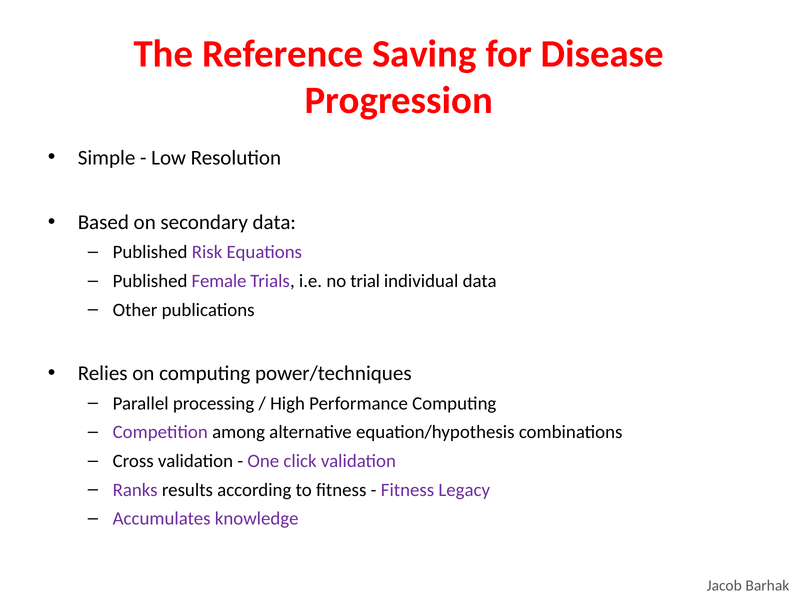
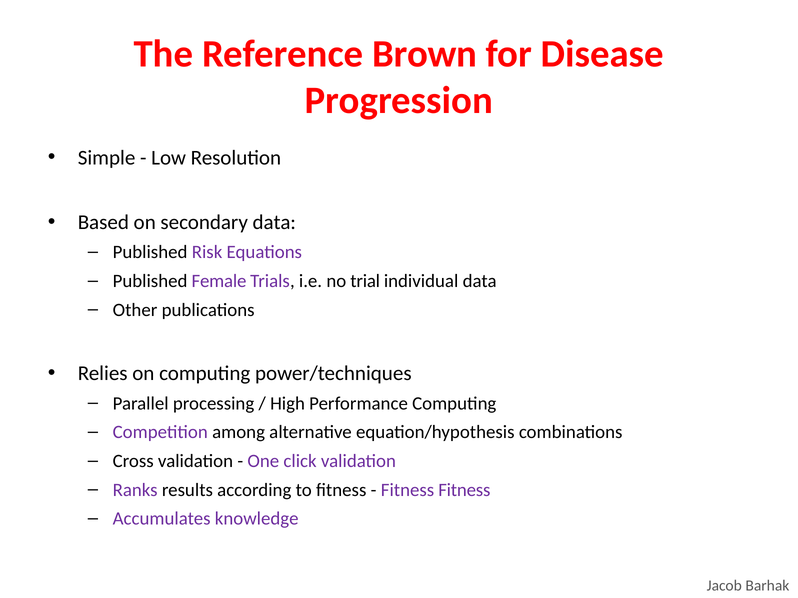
Saving: Saving -> Brown
Fitness Legacy: Legacy -> Fitness
